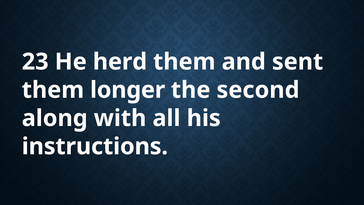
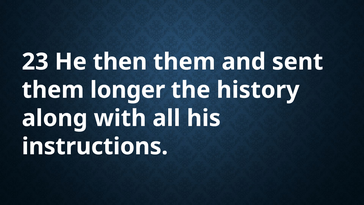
herd: herd -> then
second: second -> history
